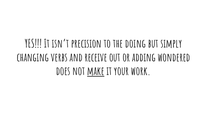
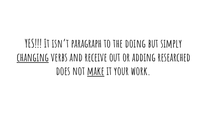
precision: precision -> paragraph
changing underline: none -> present
wondered: wondered -> researched
